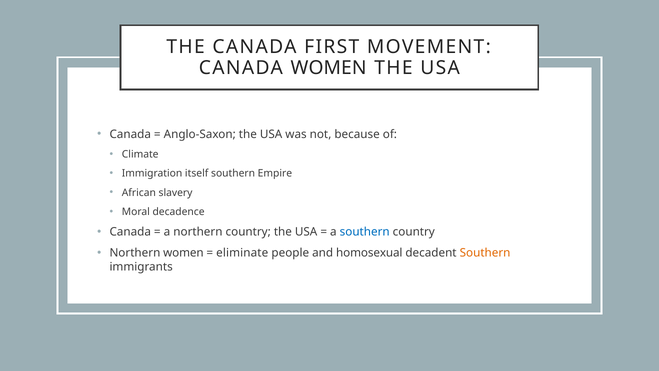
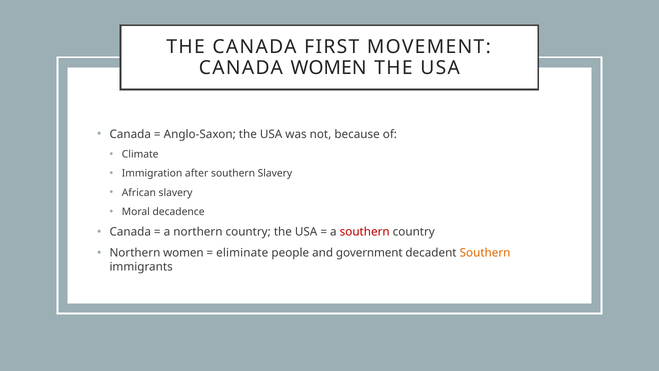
itself: itself -> after
southern Empire: Empire -> Slavery
southern at (365, 232) colour: blue -> red
homosexual: homosexual -> government
